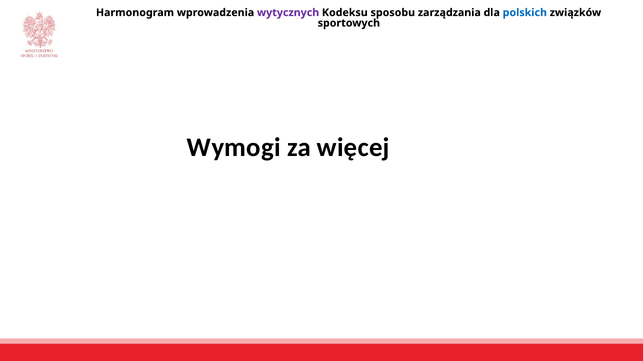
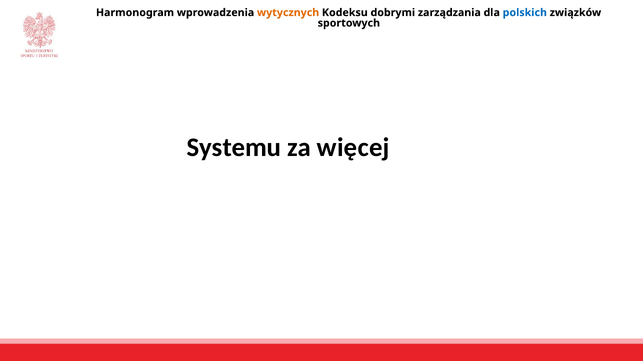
wytycznych colour: purple -> orange
sposobu: sposobu -> dobrymi
Wymogi: Wymogi -> Systemu
